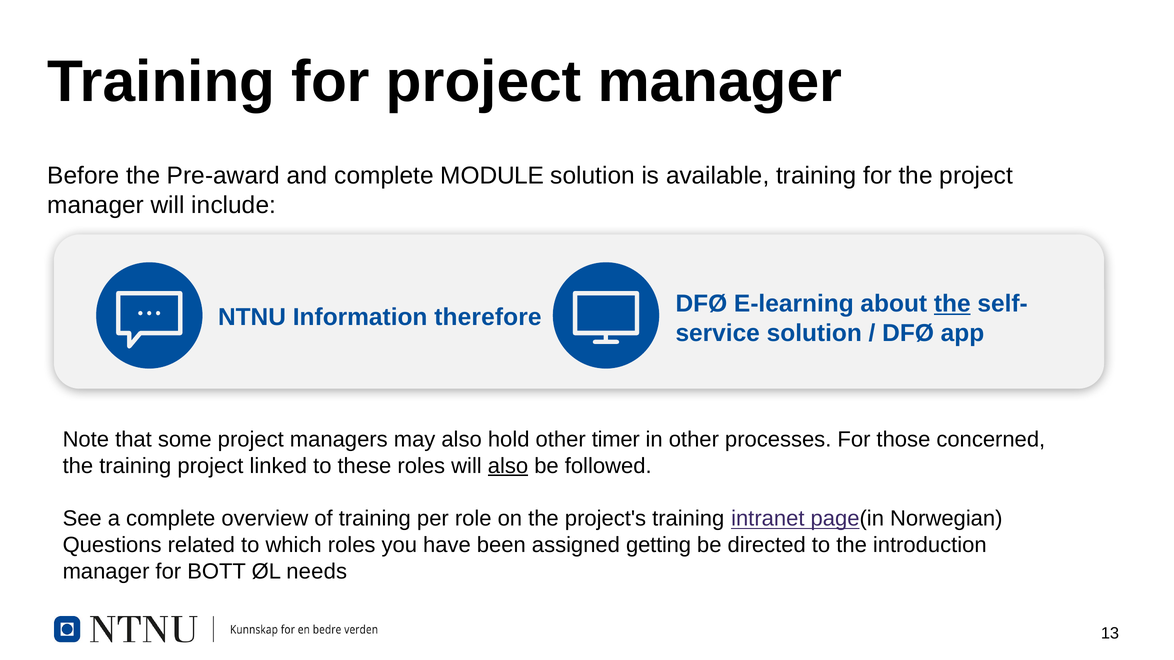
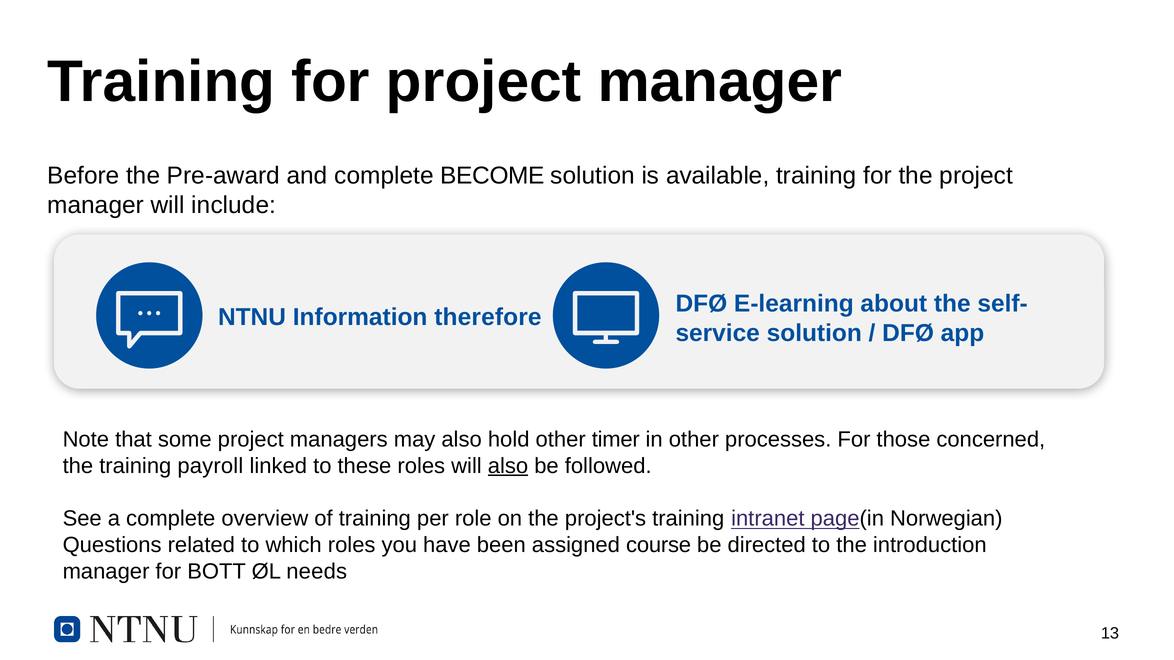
MODULE: MODULE -> BECOME
the at (952, 304) underline: present -> none
training project: project -> payroll
getting: getting -> course
